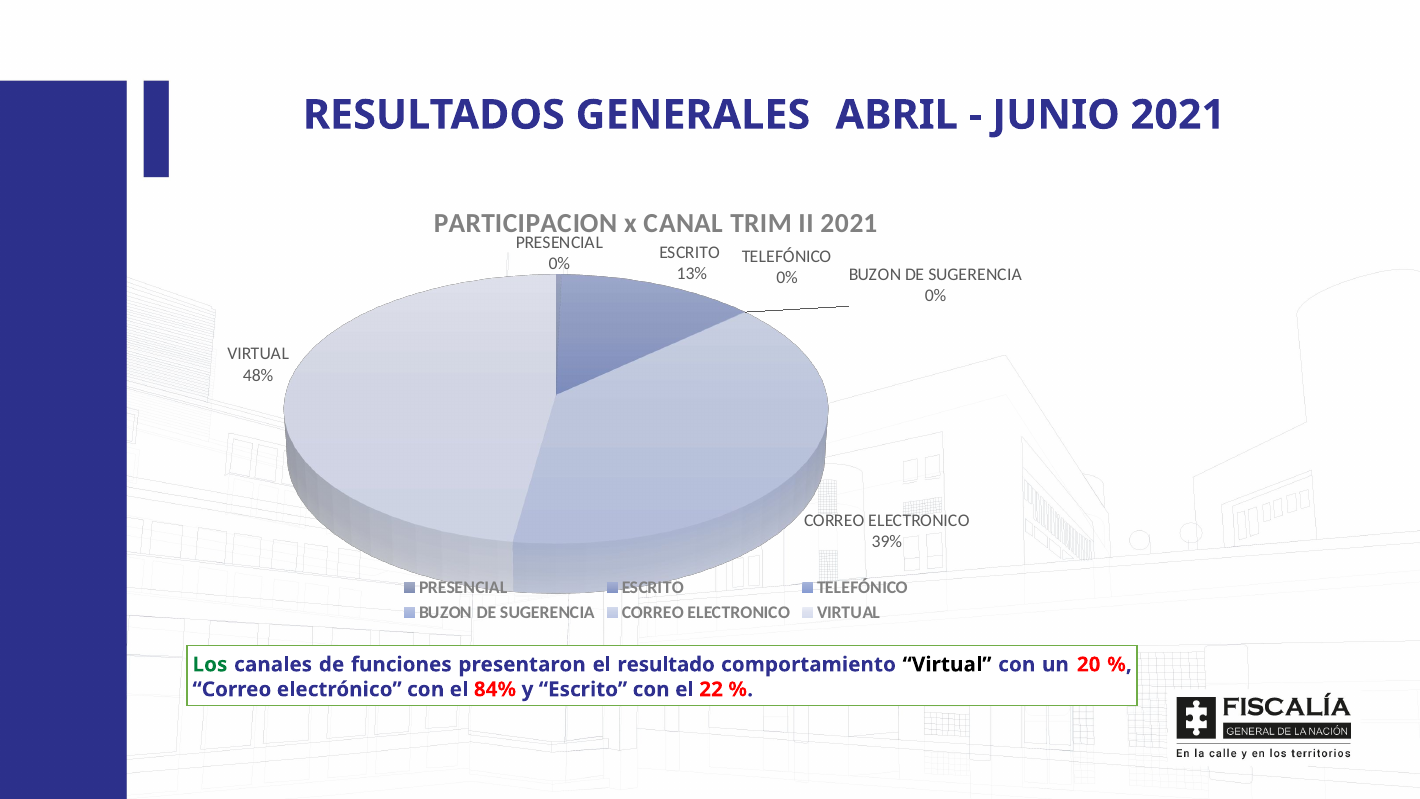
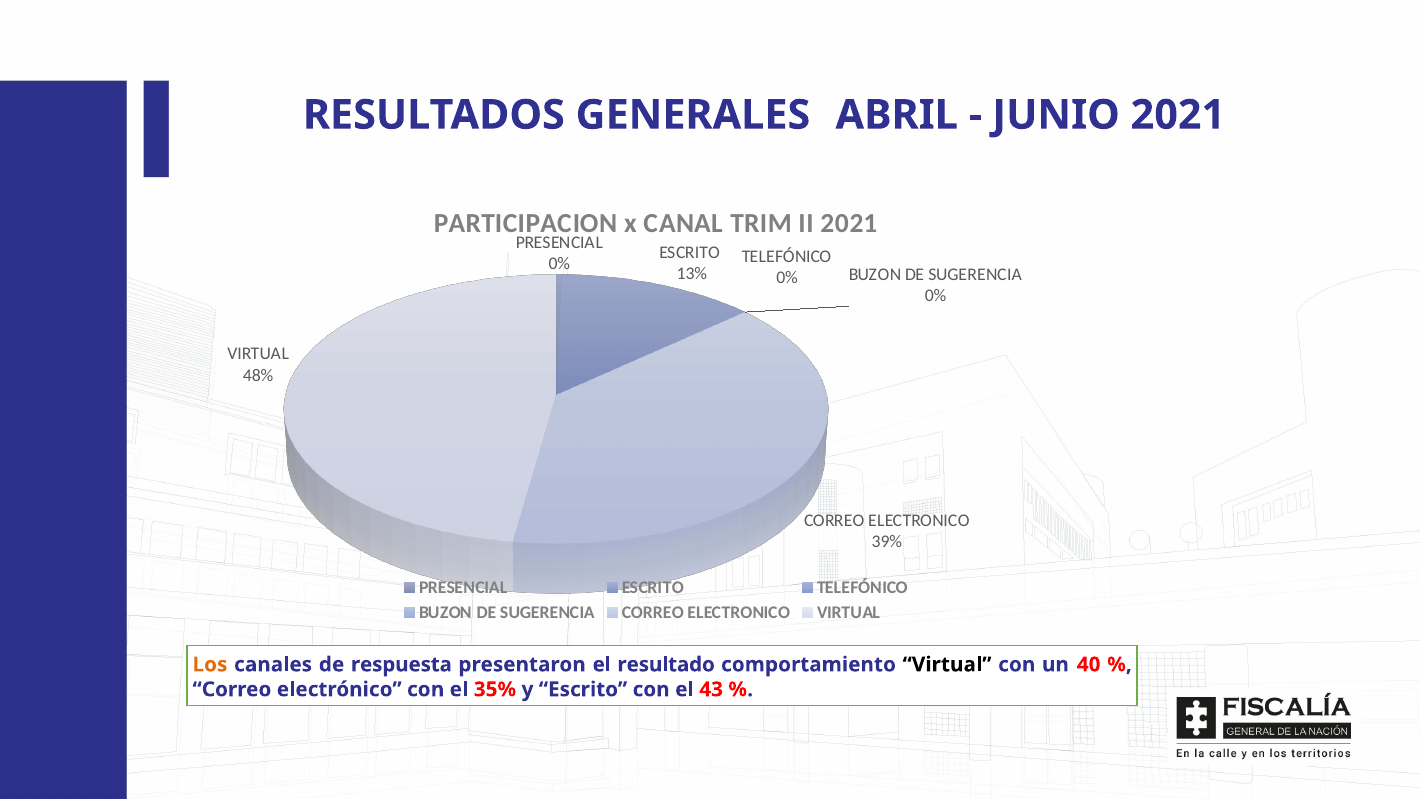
Los colour: green -> orange
funciones: funciones -> respuesta
20: 20 -> 40
84%: 84% -> 35%
22: 22 -> 43
